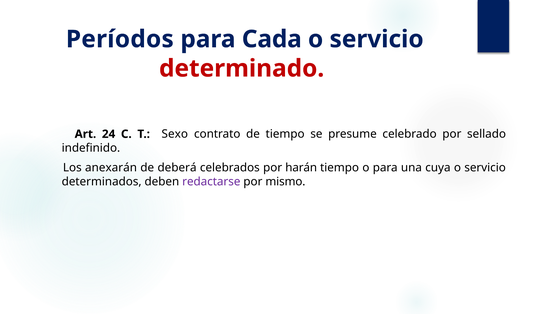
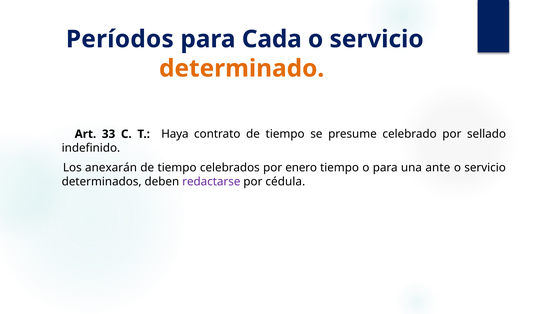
determinado colour: red -> orange
24: 24 -> 33
Sexo: Sexo -> Haya
deberá at (177, 168): deberá -> tiempo
harán: harán -> enero
cuya: cuya -> ante
mismo: mismo -> cédula
